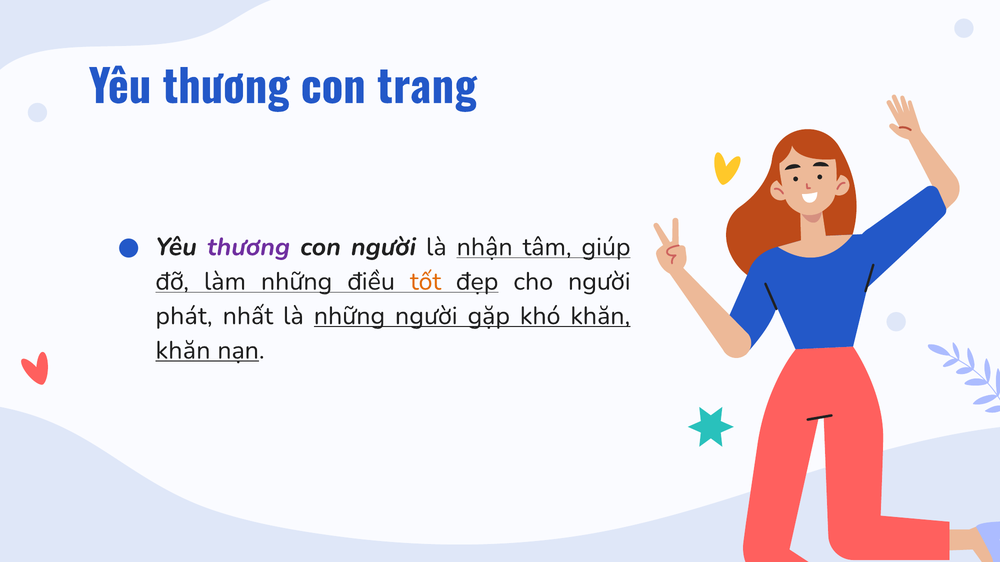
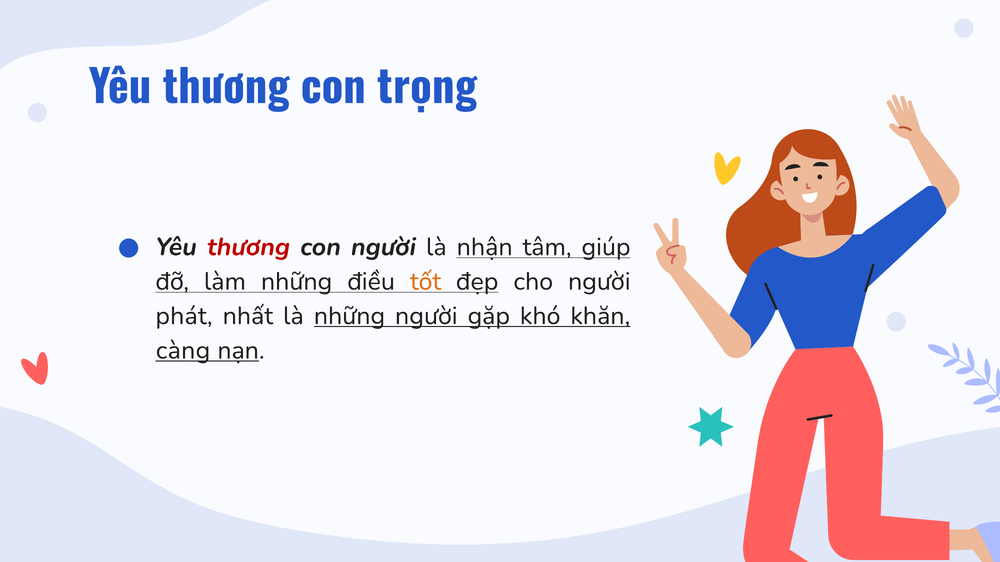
trang: trang -> trọng
thương at (249, 247) colour: purple -> red
khăn at (183, 351): khăn -> càng
